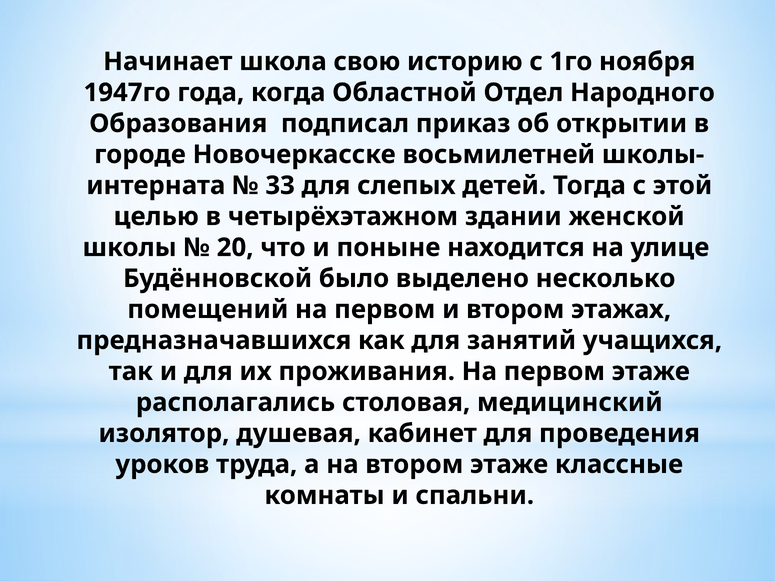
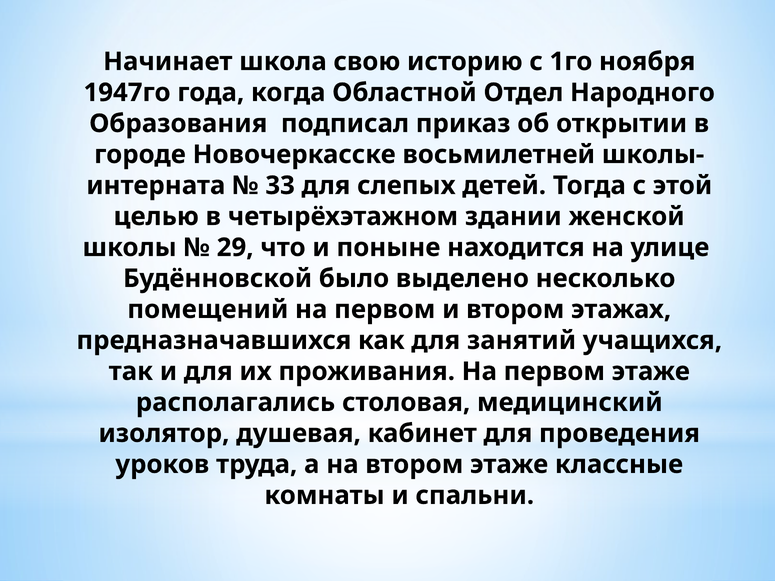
20: 20 -> 29
